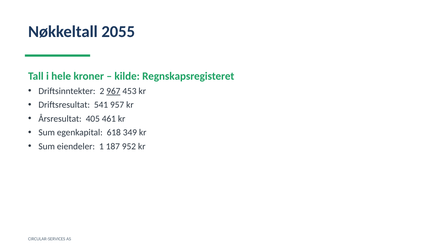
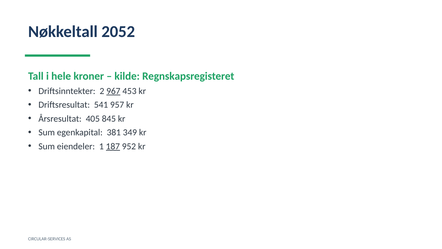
2055: 2055 -> 2052
461: 461 -> 845
618: 618 -> 381
187 underline: none -> present
